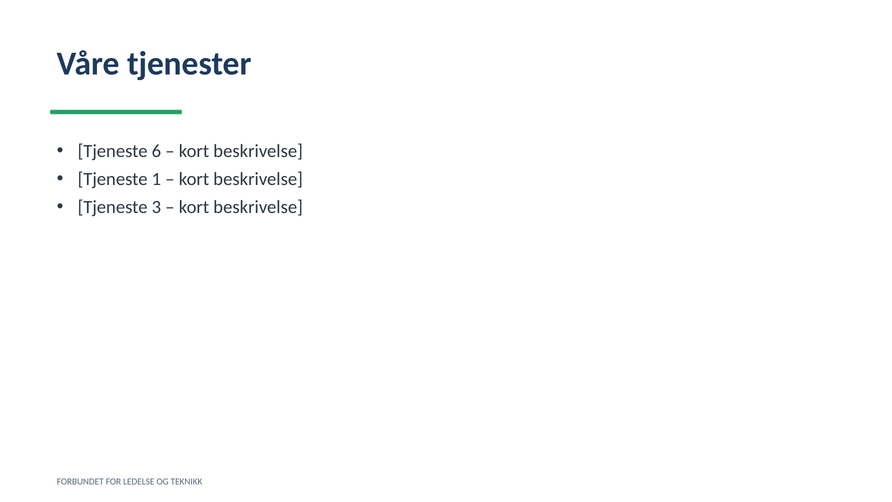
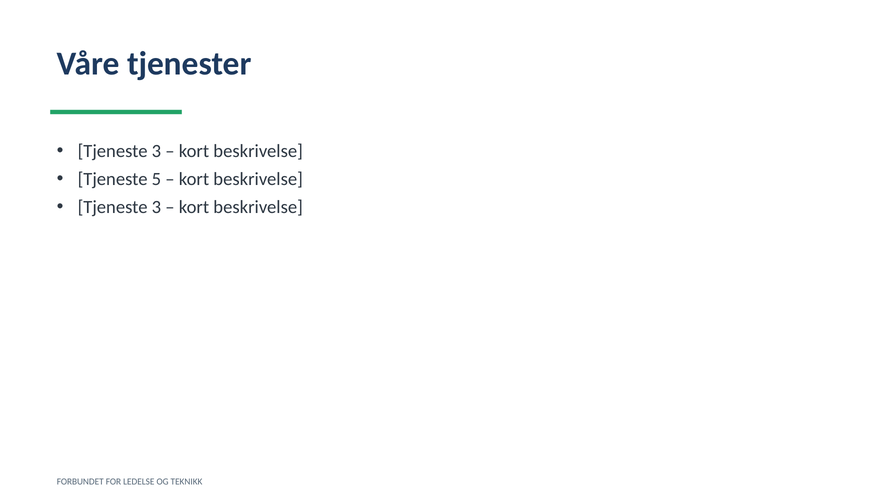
6 at (156, 151): 6 -> 3
1: 1 -> 5
